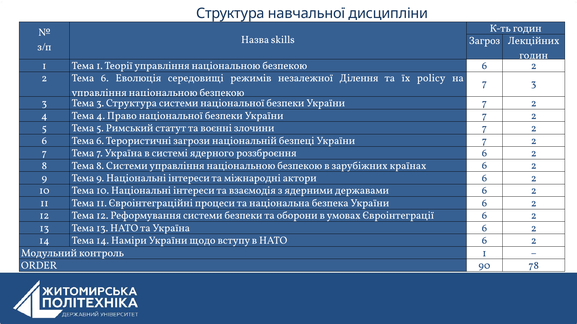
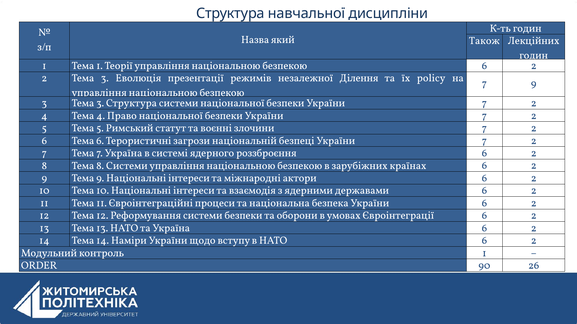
skills: skills -> який
Загроз: Загроз -> Також
2 Тема 6: 6 -> 3
середовищі: середовищі -> презентації
7 3: 3 -> 9
78: 78 -> 26
